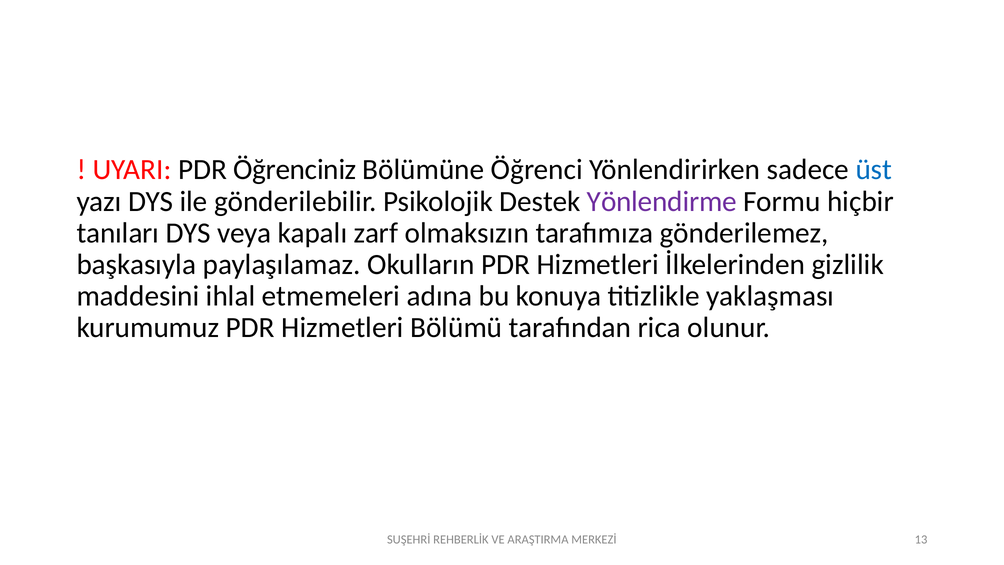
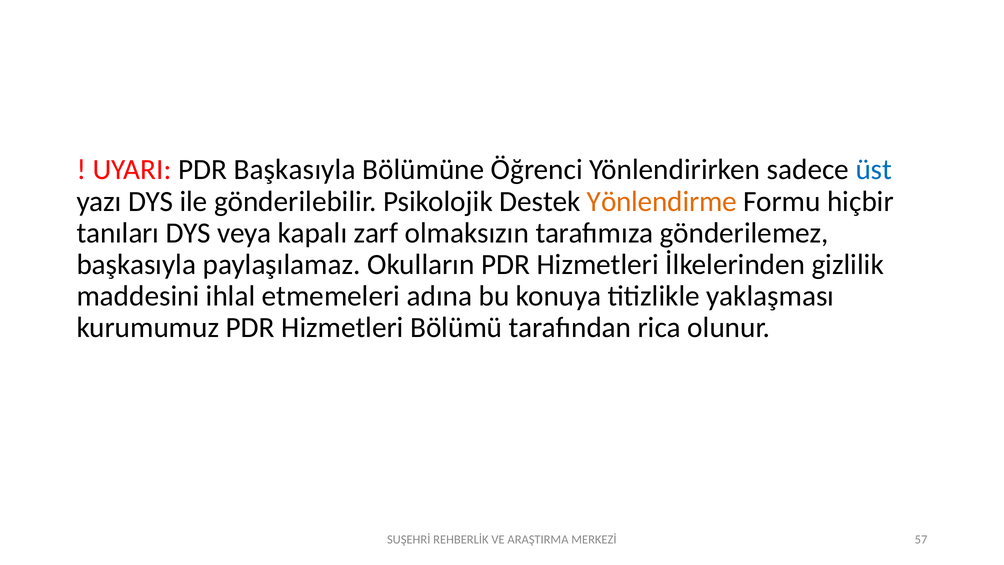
PDR Öğrenciniz: Öğrenciniz -> Başkasıyla
Yönlendirme colour: purple -> orange
13: 13 -> 57
